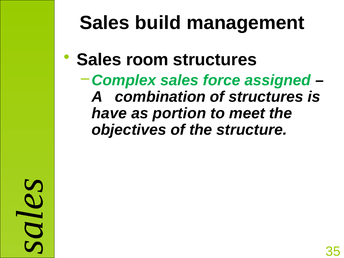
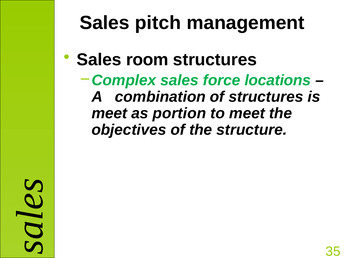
build: build -> pitch
assigned: assigned -> locations
have at (109, 113): have -> meet
